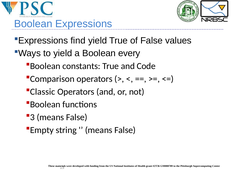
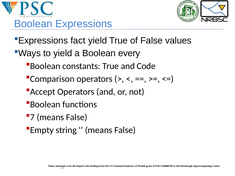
find: find -> fact
Classic: Classic -> Accept
3: 3 -> 7
